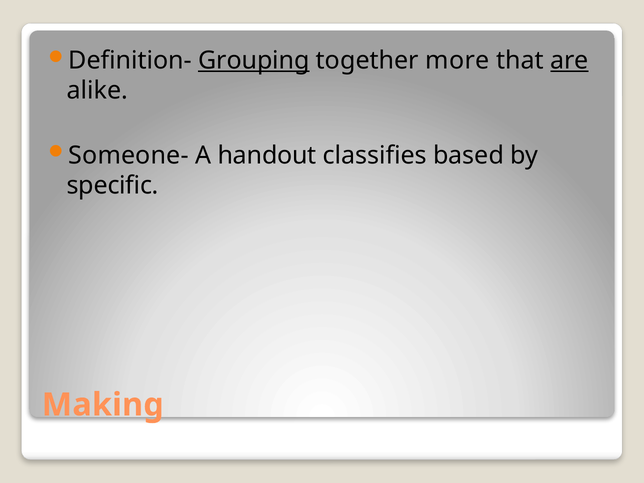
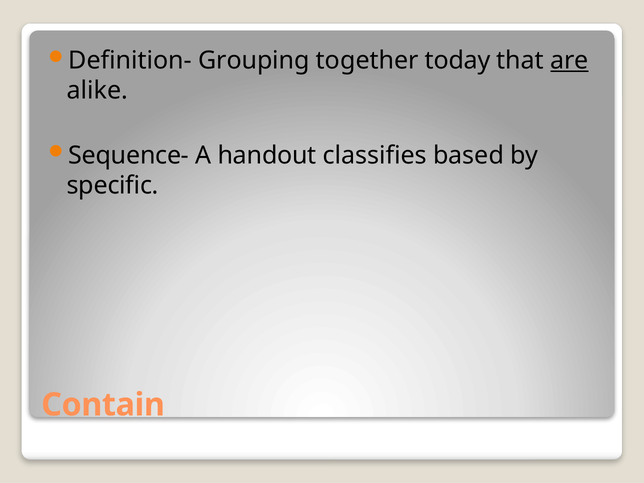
Grouping underline: present -> none
more: more -> today
Someone-: Someone- -> Sequence-
Making: Making -> Contain
